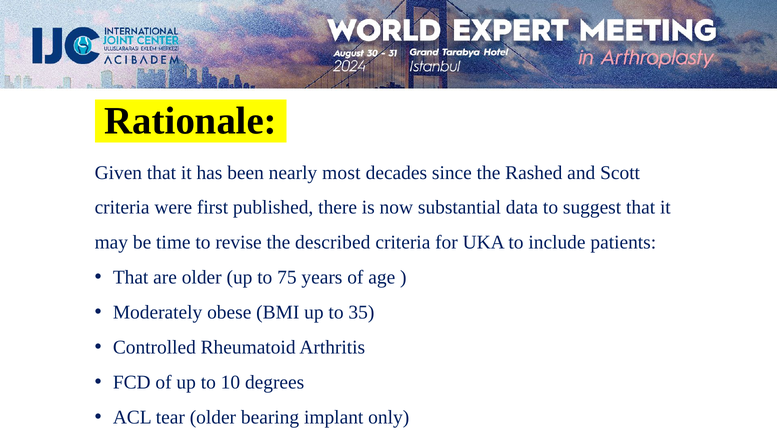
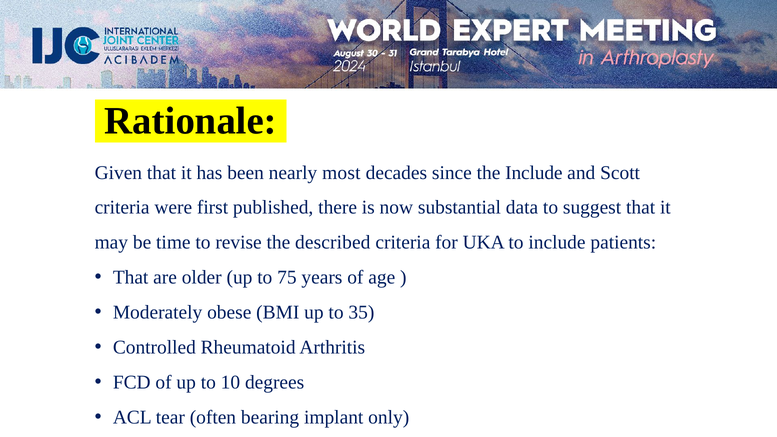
the Rashed: Rashed -> Include
tear older: older -> often
